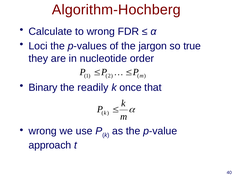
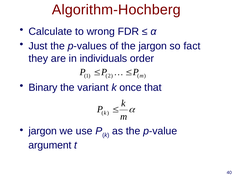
Loci: Loci -> Just
true: true -> fact
nucleotide: nucleotide -> individuals
readily: readily -> variant
wrong at (43, 131): wrong -> jargon
approach: approach -> argument
